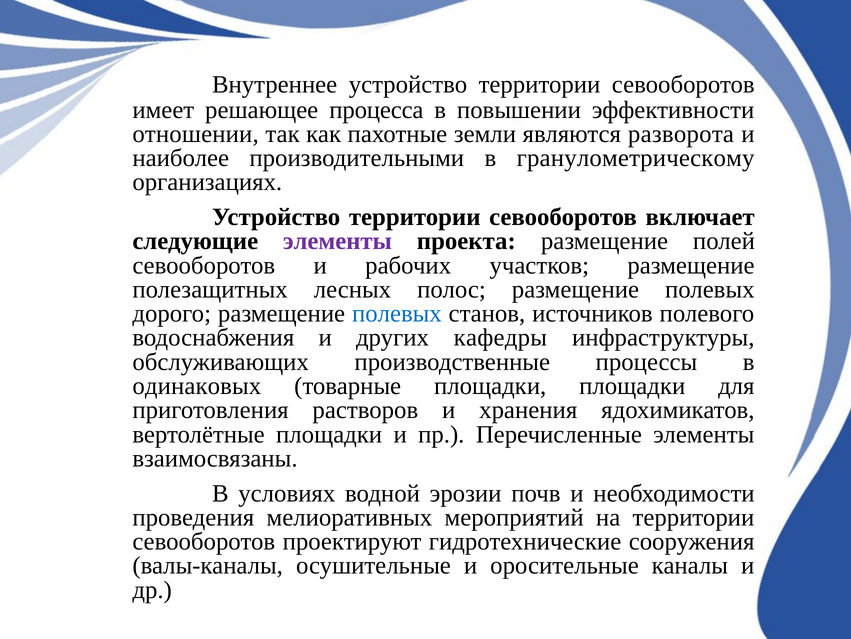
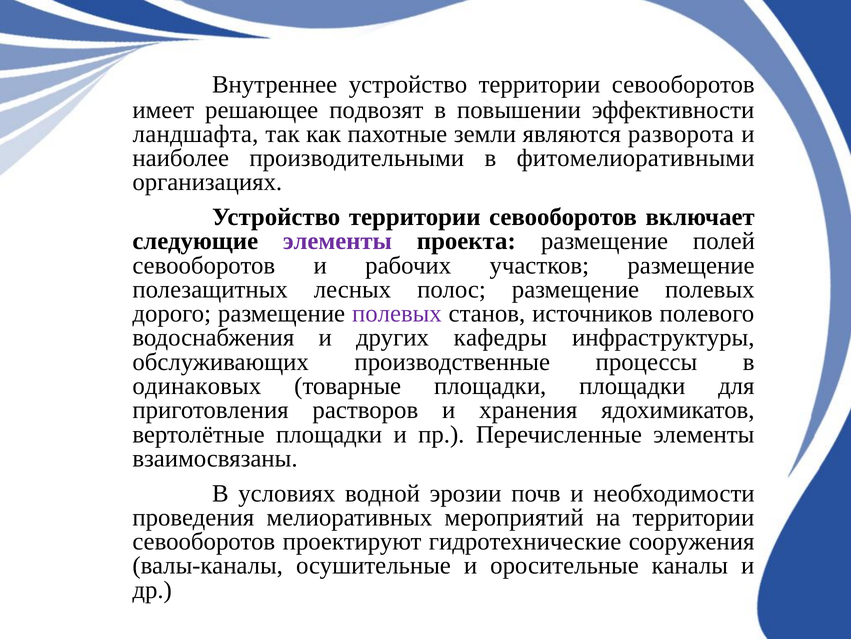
процесса: процесса -> подвозят
отношении: отношении -> ландшафта
гранулометрическому: гранулометрическому -> фитомелиоративными
полевых at (397, 313) colour: blue -> purple
